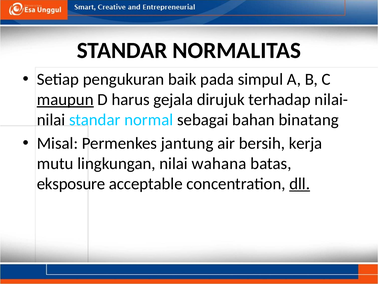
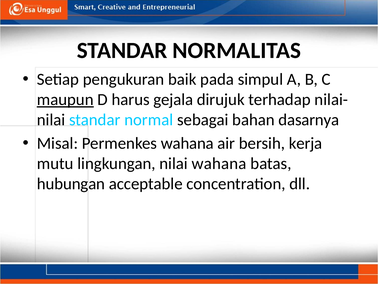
binatang: binatang -> dasarnya
Permenkes jantung: jantung -> wahana
eksposure: eksposure -> hubungan
dll underline: present -> none
